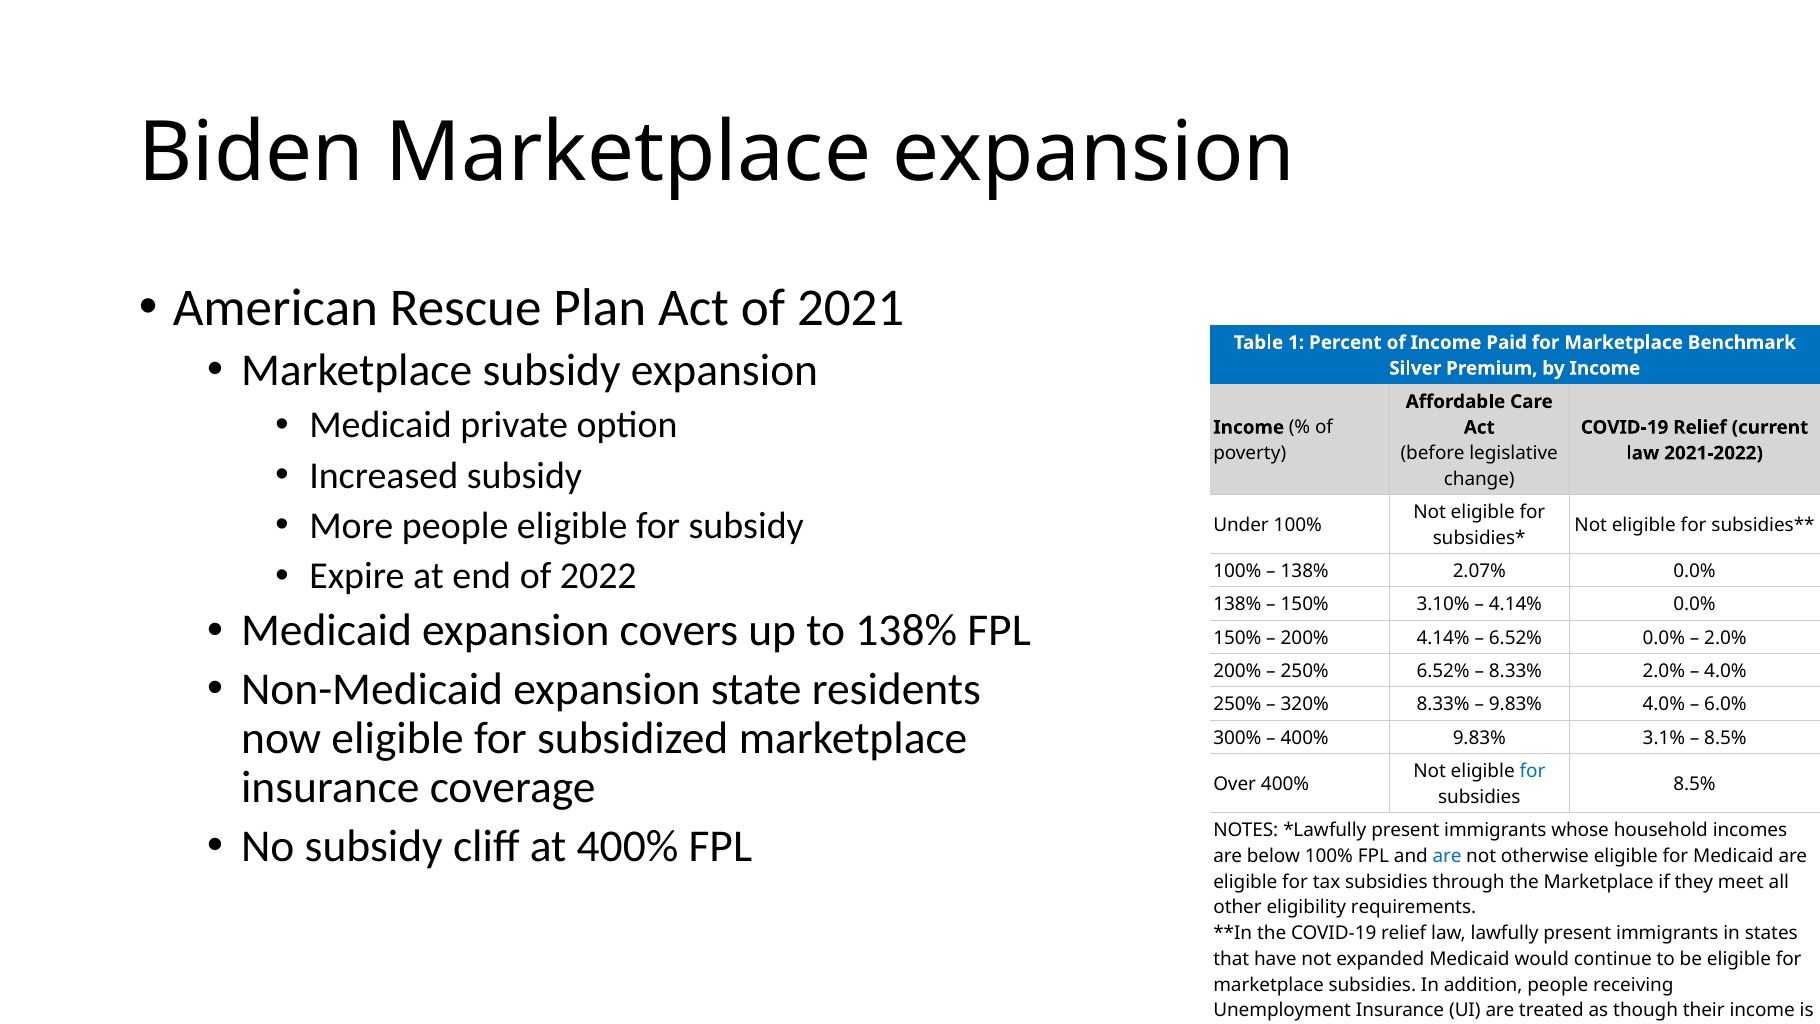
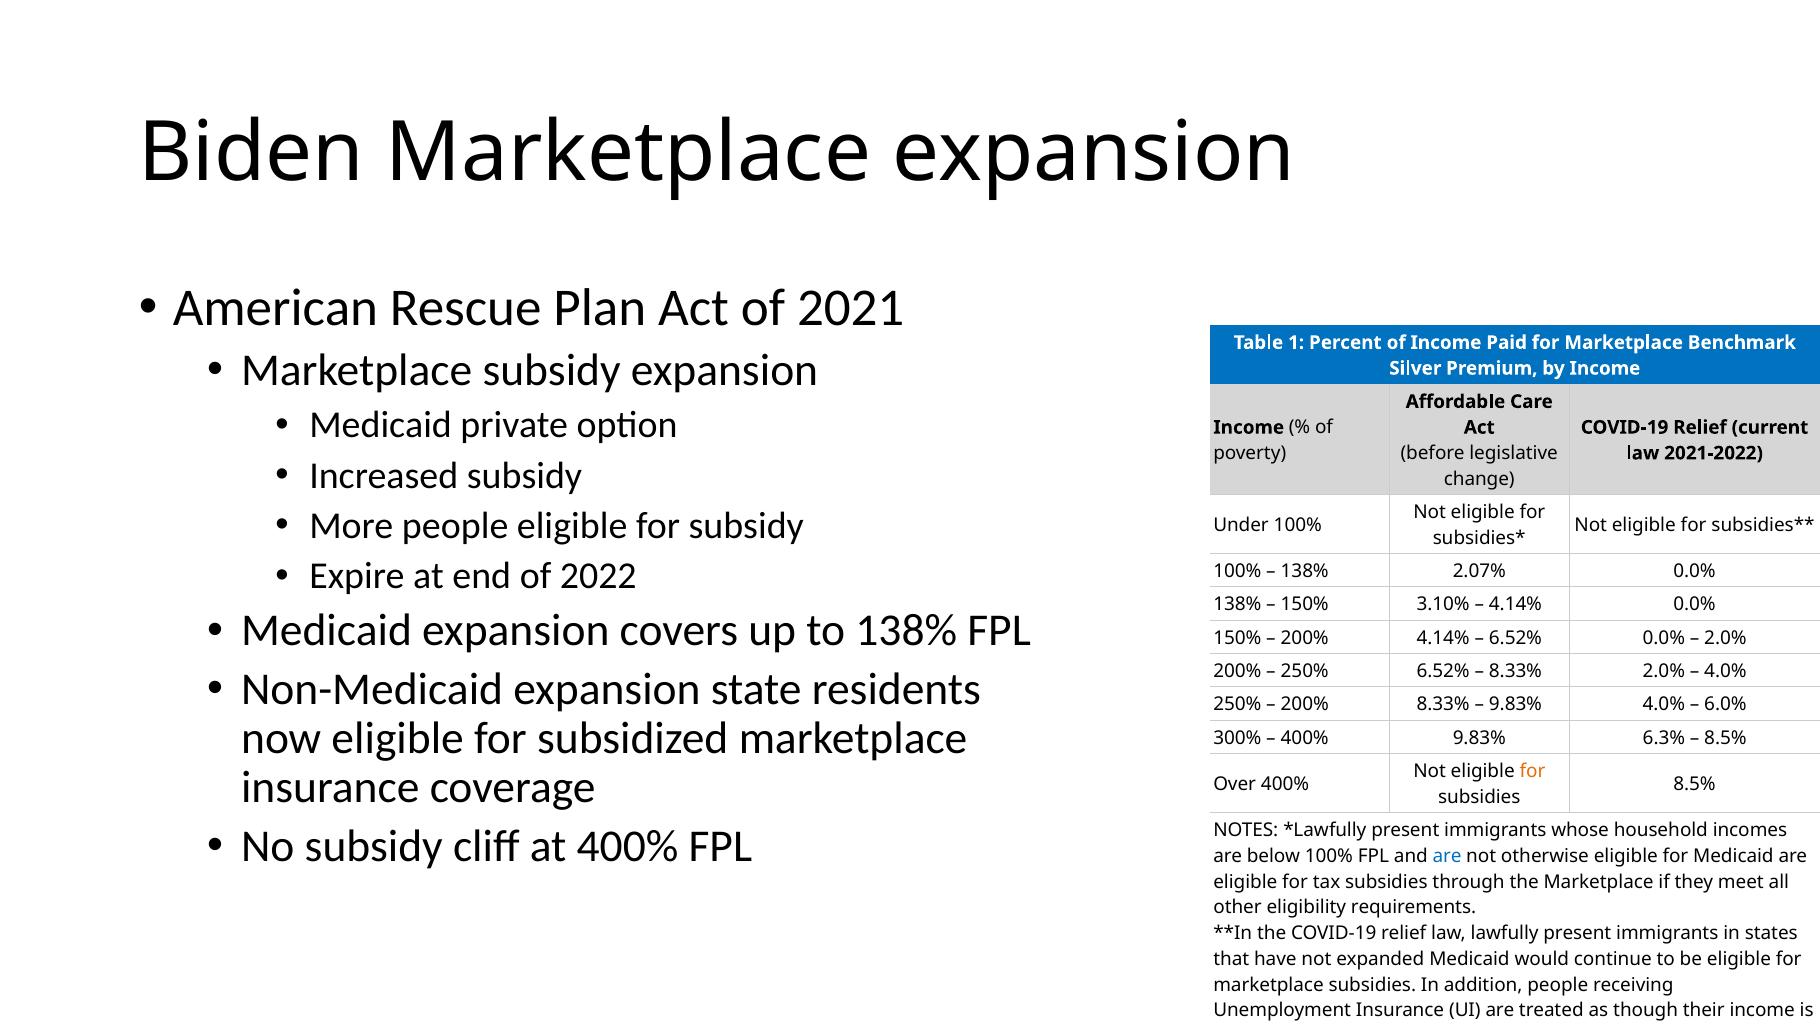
320% at (1305, 704): 320% -> 200%
3.1%: 3.1% -> 6.3%
for at (1532, 771) colour: blue -> orange
